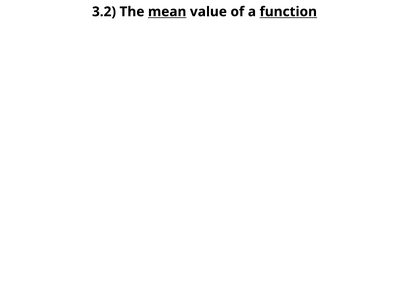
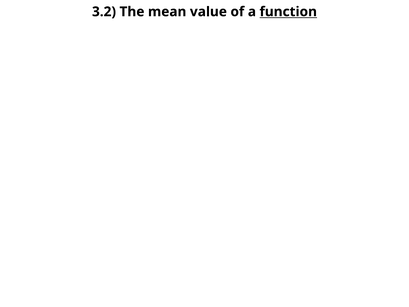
mean underline: present -> none
